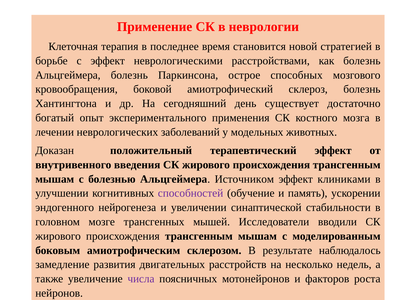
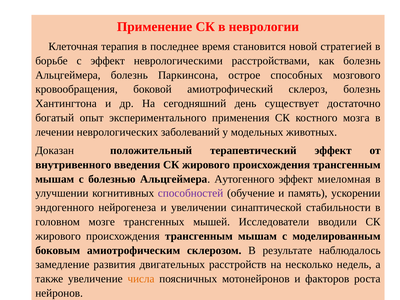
Источником: Источником -> Аутогенного
клиниками: клиниками -> миеломная
числа colour: purple -> orange
